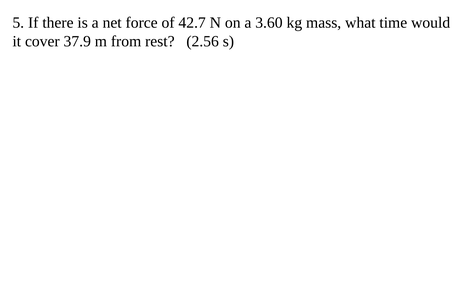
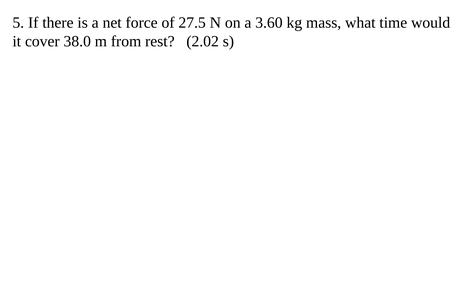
42.7: 42.7 -> 27.5
37.9: 37.9 -> 38.0
2.56: 2.56 -> 2.02
